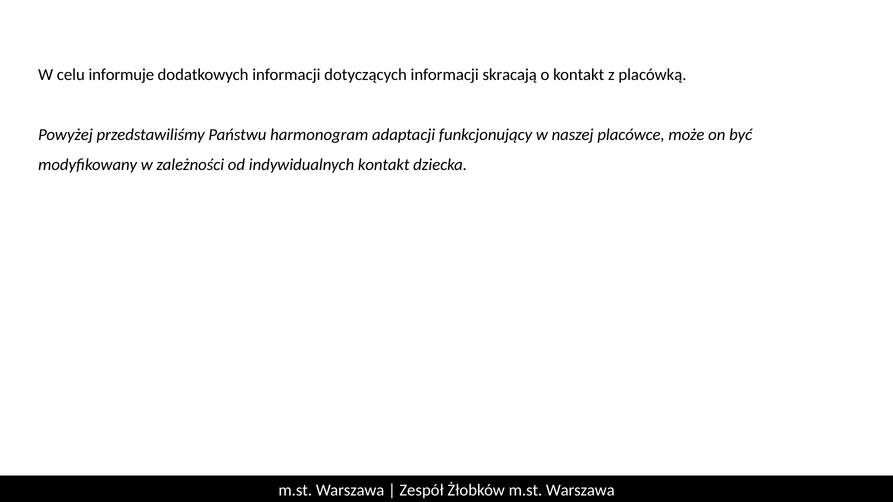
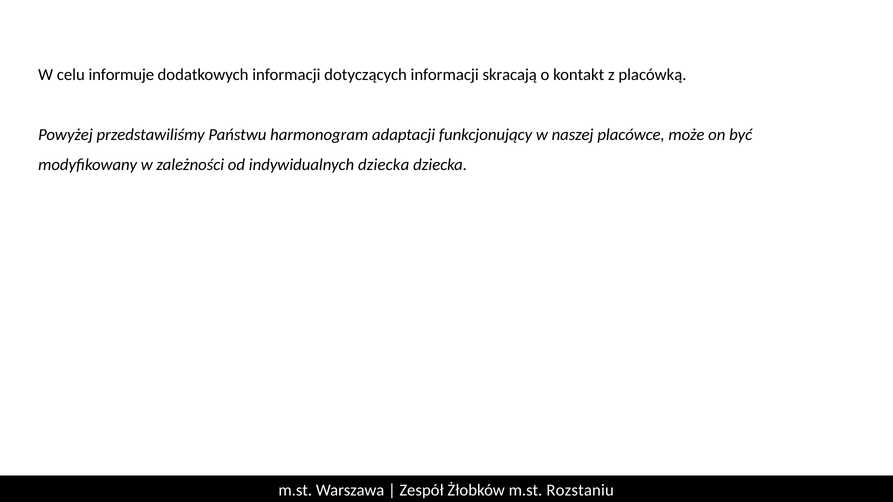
indywidualnych kontakt: kontakt -> dziecka
Żłobków m.st Warszawa: Warszawa -> Rozstaniu
